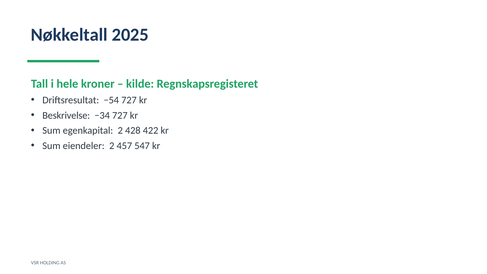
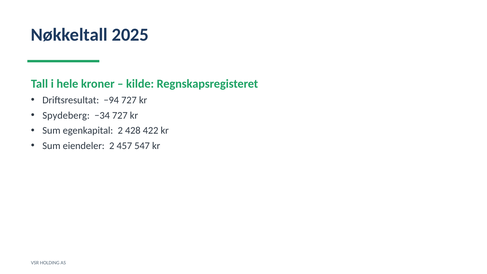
−54: −54 -> −94
Beskrivelse: Beskrivelse -> Spydeberg
